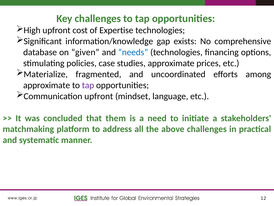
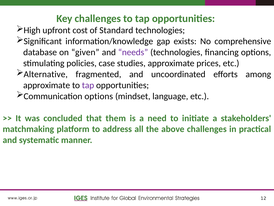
Expertise: Expertise -> Standard
needs colour: blue -> purple
Materialize: Materialize -> Alternative
Communication upfront: upfront -> options
